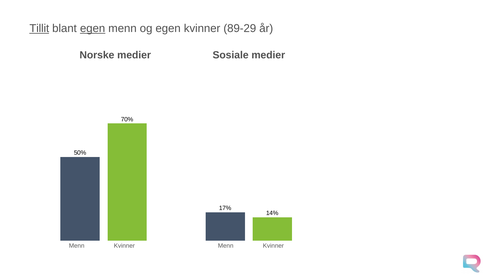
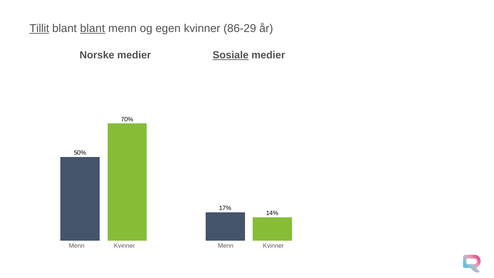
blant egen: egen -> blant
89-29: 89-29 -> 86-29
Sosiale underline: none -> present
